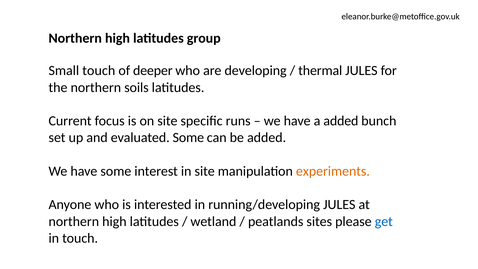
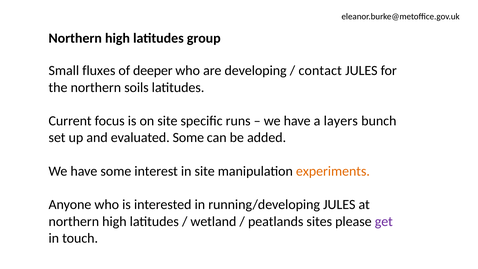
Small touch: touch -> fluxes
thermal: thermal -> contact
a added: added -> layers
get colour: blue -> purple
